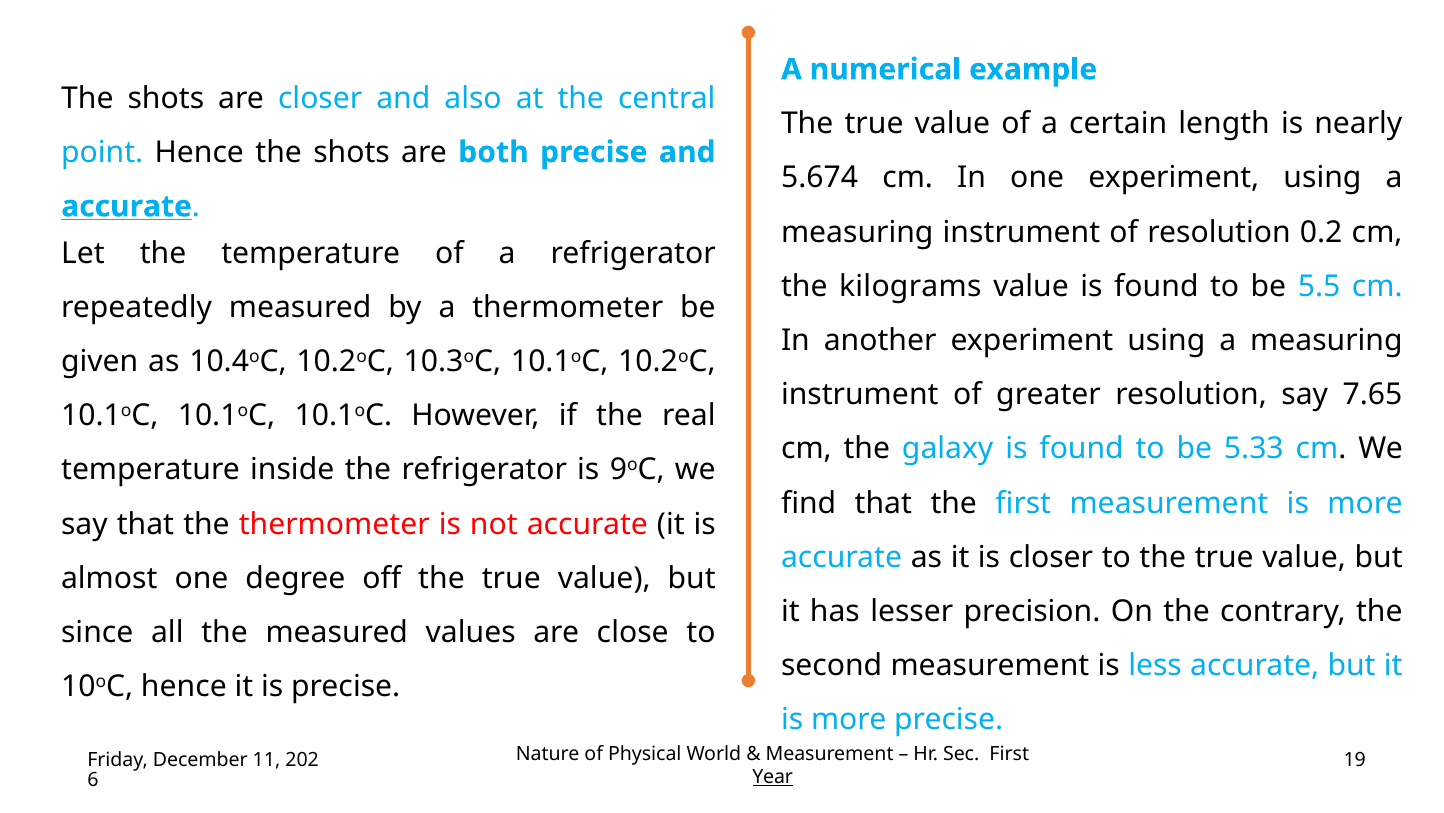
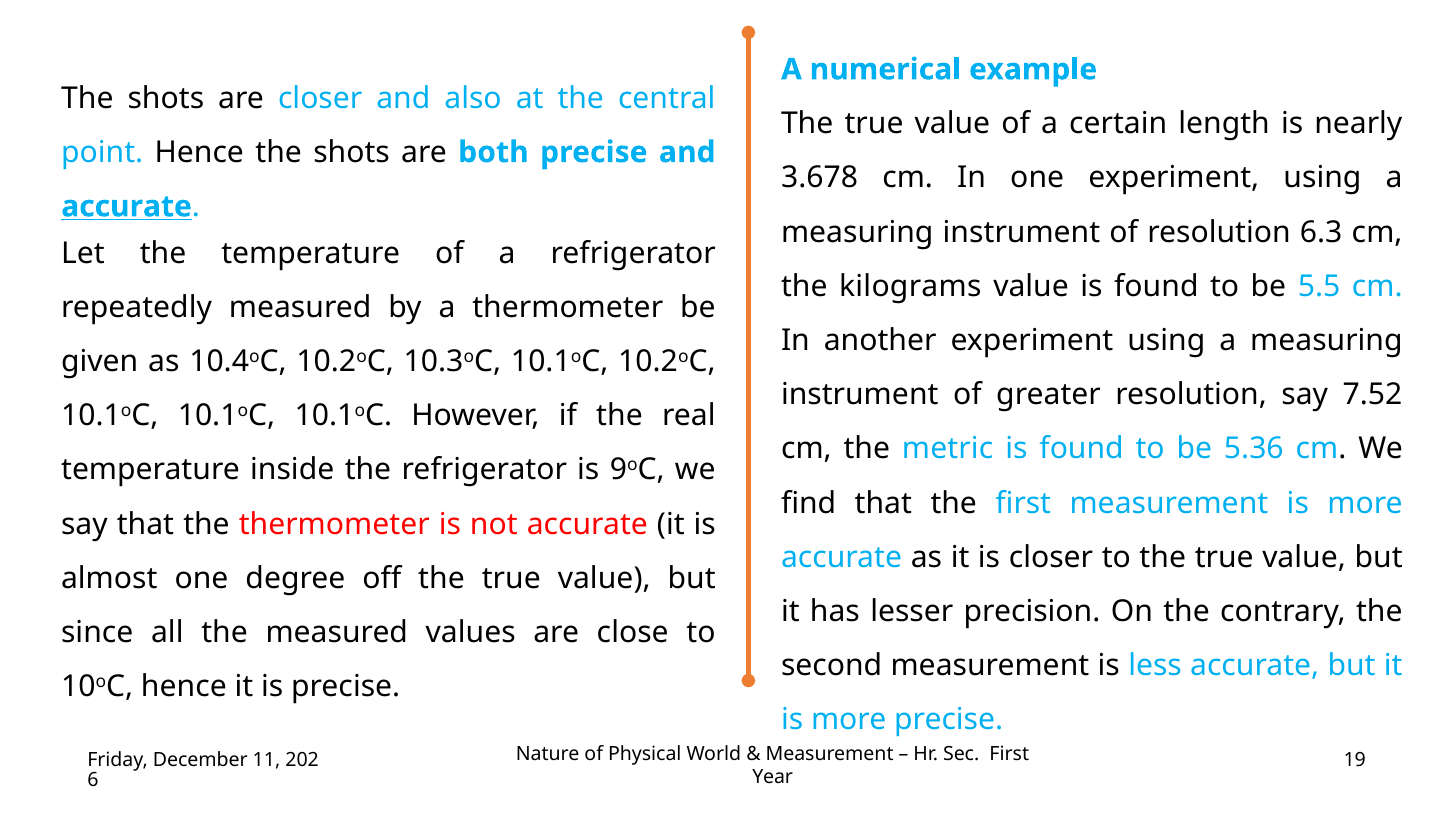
5.674: 5.674 -> 3.678
0.2: 0.2 -> 6.3
7.65: 7.65 -> 7.52
galaxy: galaxy -> metric
5.33: 5.33 -> 5.36
Year underline: present -> none
